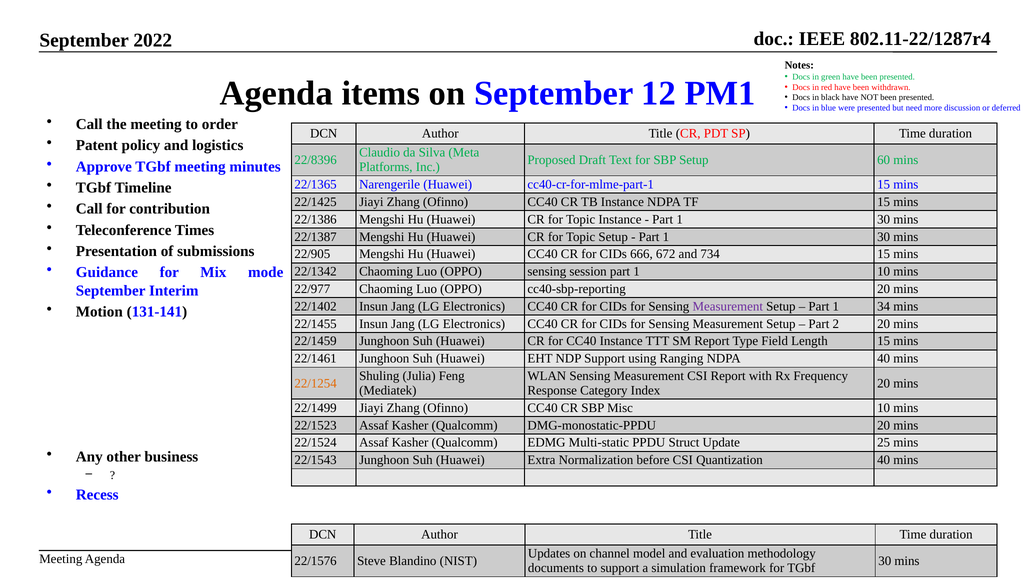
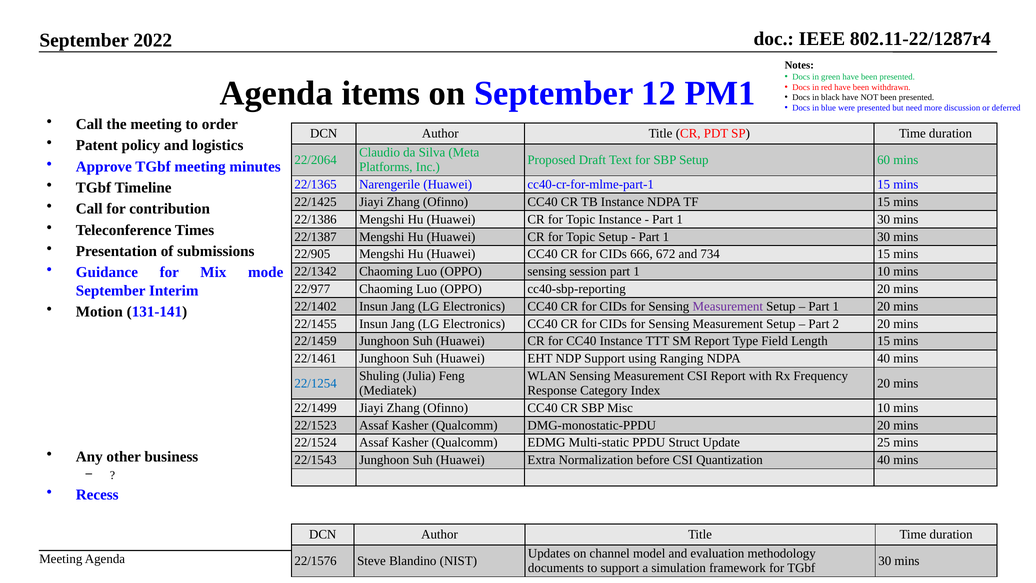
22/8396: 22/8396 -> 22/2064
1 34: 34 -> 20
22/1254 colour: orange -> blue
